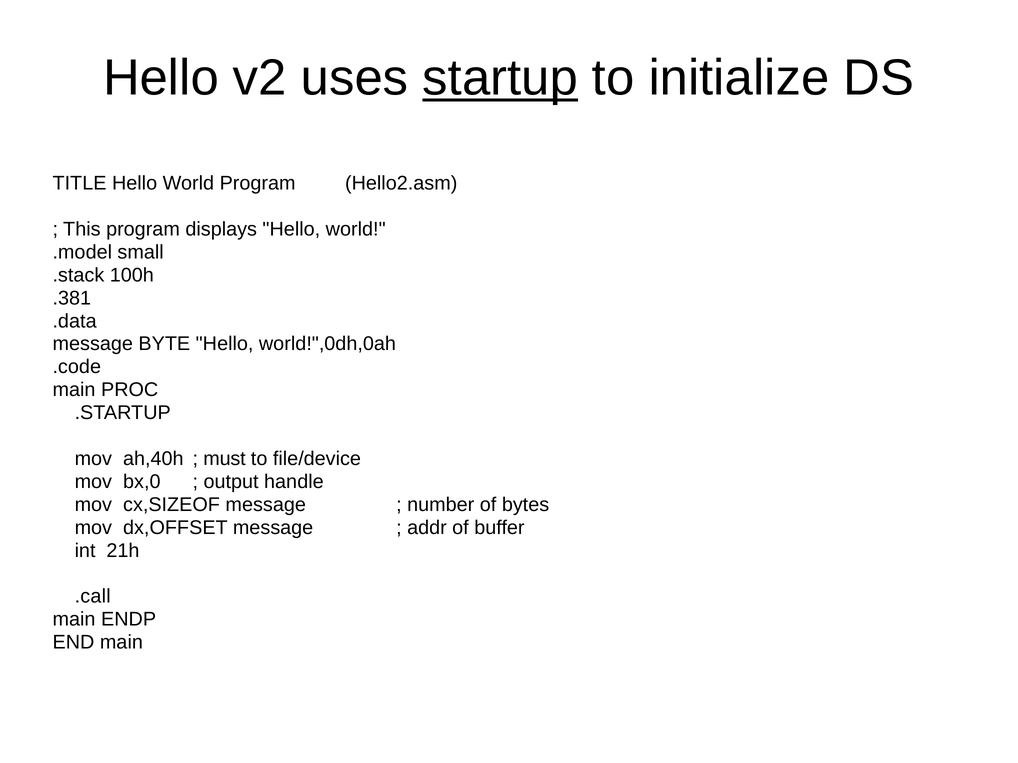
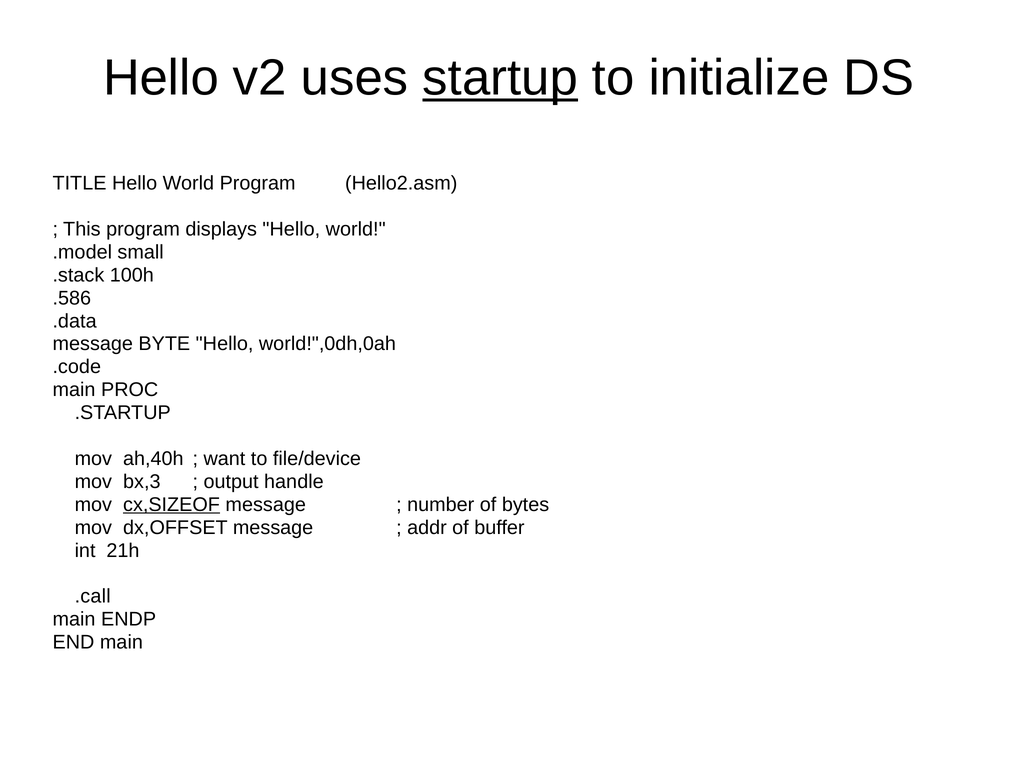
.381: .381 -> .586
must: must -> want
bx,0: bx,0 -> bx,3
cx,SIZEOF underline: none -> present
